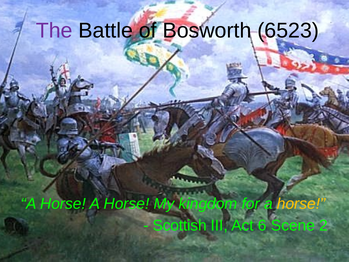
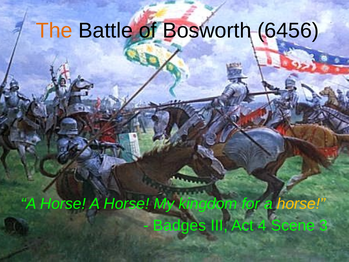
The colour: purple -> orange
6523: 6523 -> 6456
Scottish: Scottish -> Badges
6: 6 -> 4
2: 2 -> 3
